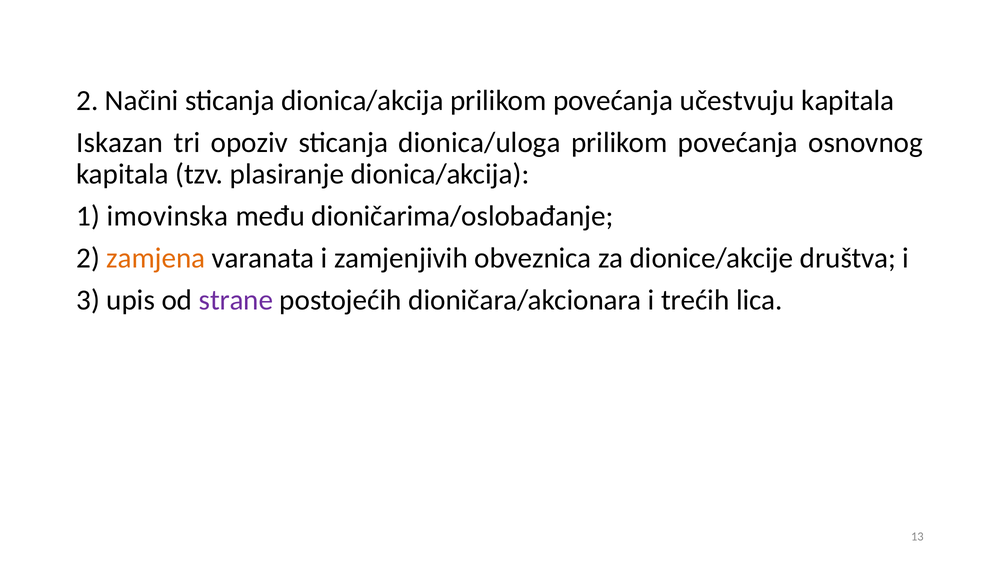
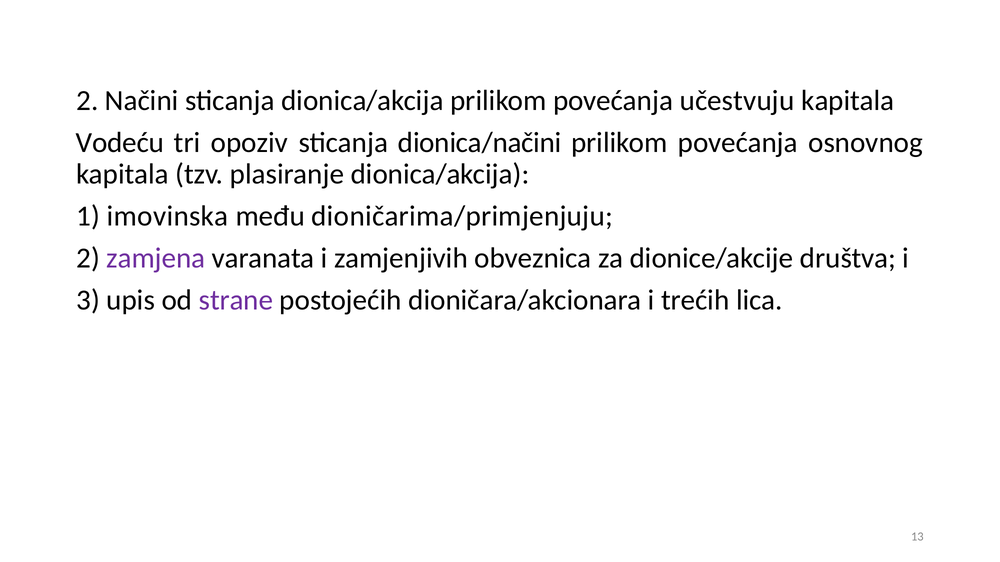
Iskazan: Iskazan -> Vodeću
dionica/uloga: dionica/uloga -> dionica/načini
dioničarima/oslobađanje: dioničarima/oslobađanje -> dioničarima/primjenjuju
zamjena colour: orange -> purple
